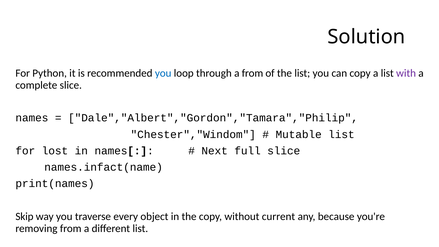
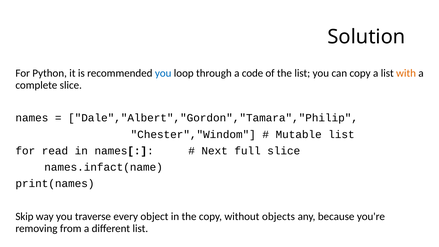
a from: from -> code
with colour: purple -> orange
lost: lost -> read
current: current -> objects
